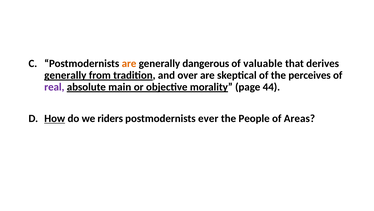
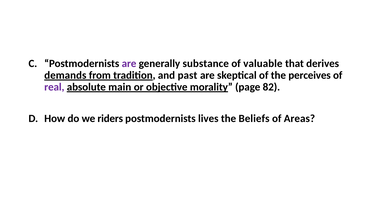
are at (129, 63) colour: orange -> purple
dangerous: dangerous -> substance
generally at (65, 75): generally -> demands
over: over -> past
44: 44 -> 82
How underline: present -> none
ever: ever -> lives
People: People -> Beliefs
